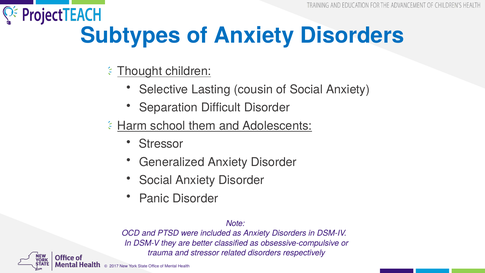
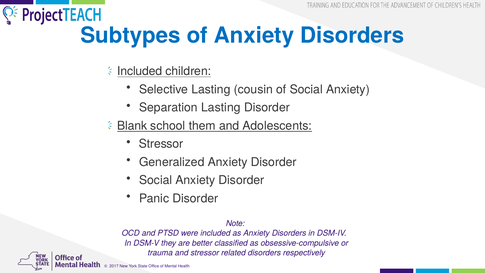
Thought at (140, 71): Thought -> Included
Separation Difficult: Difficult -> Lasting
Harm: Harm -> Blank
